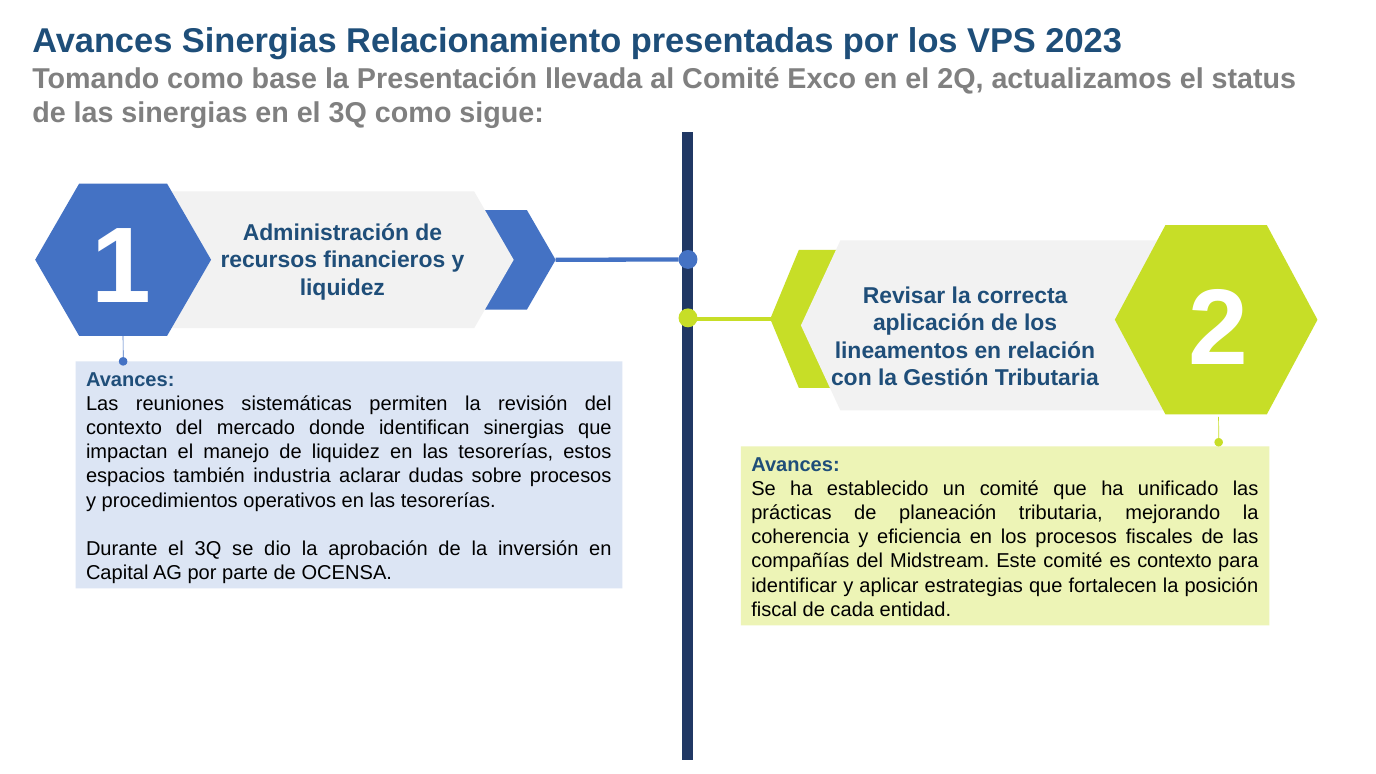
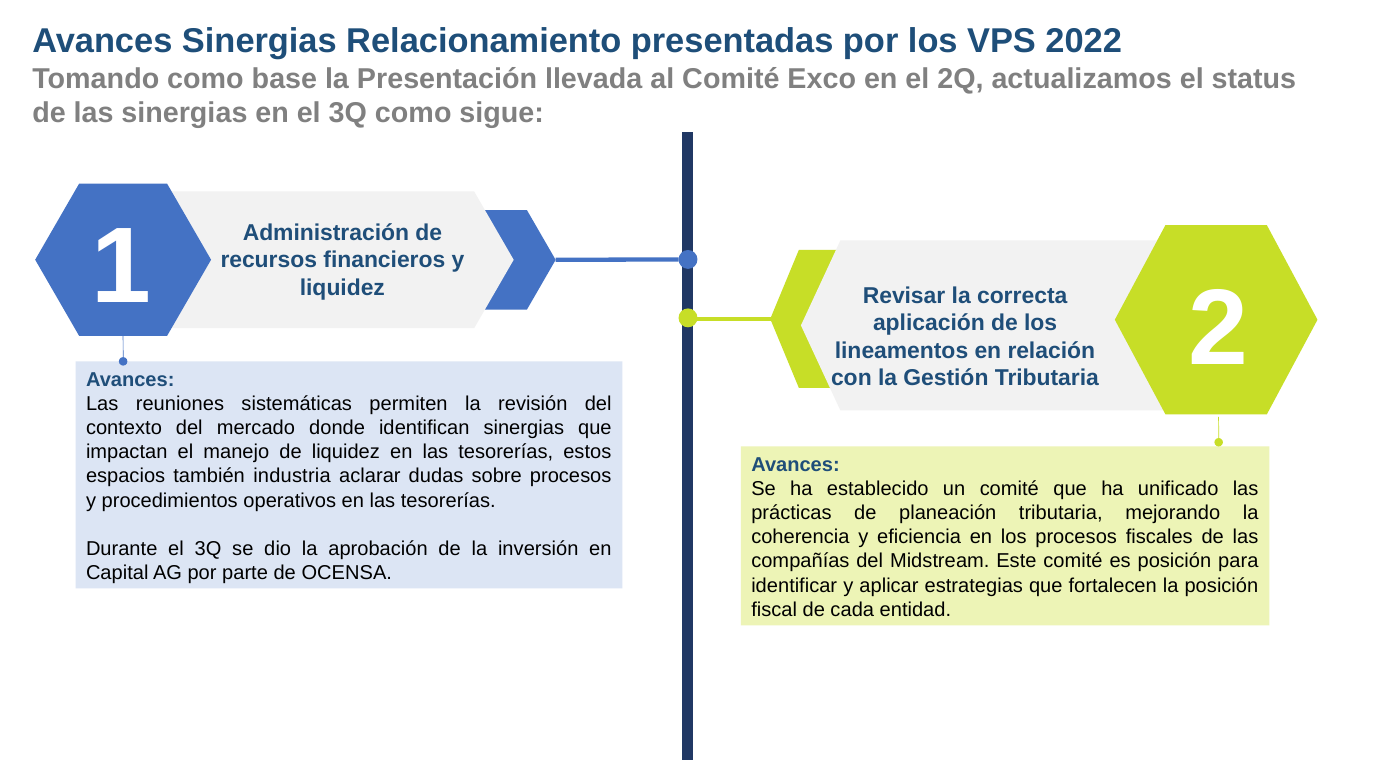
2023: 2023 -> 2022
es contexto: contexto -> posición
